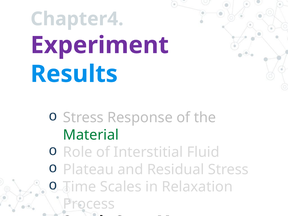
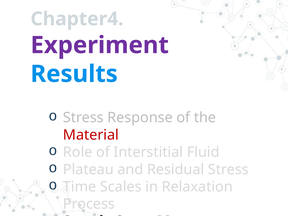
Material colour: green -> red
